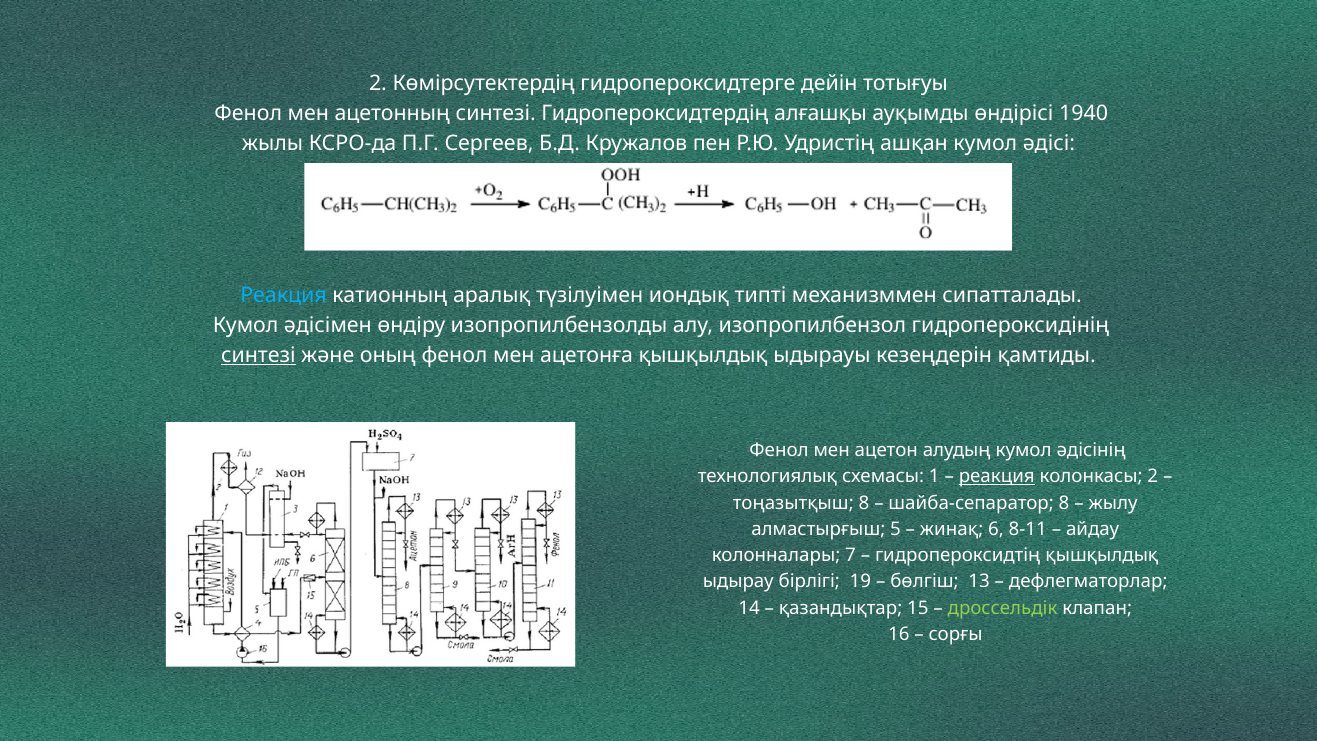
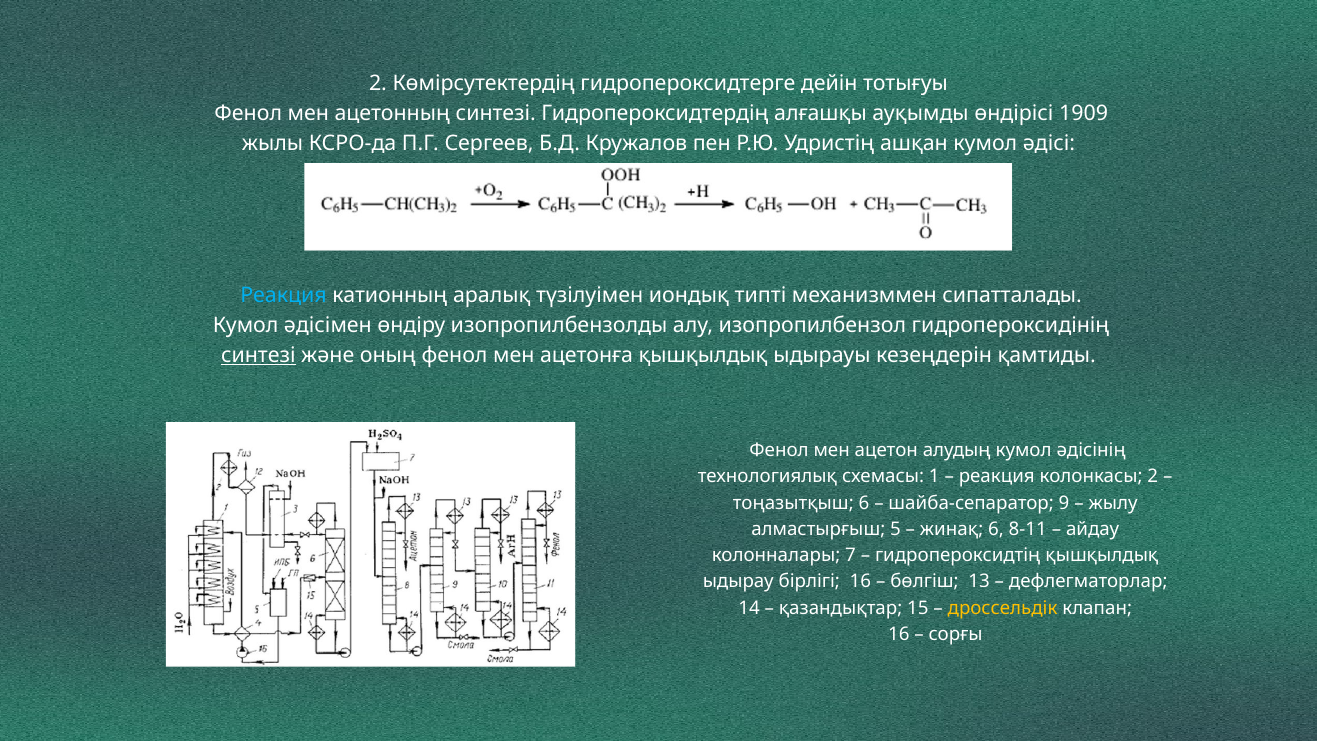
1940: 1940 -> 1909
реакция at (997, 476) underline: present -> none
тоңазытқыш 8: 8 -> 6
шайба-сепаратор 8: 8 -> 9
бірлігі 19: 19 -> 16
дроссельдік colour: light green -> yellow
